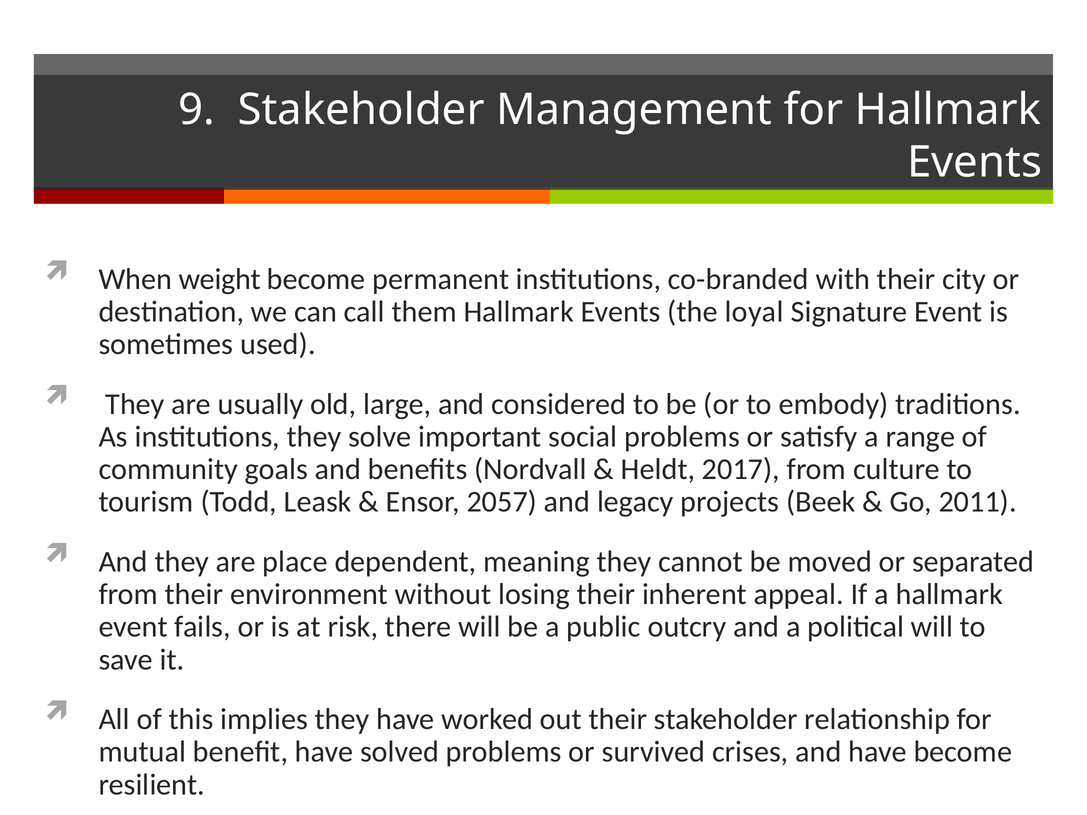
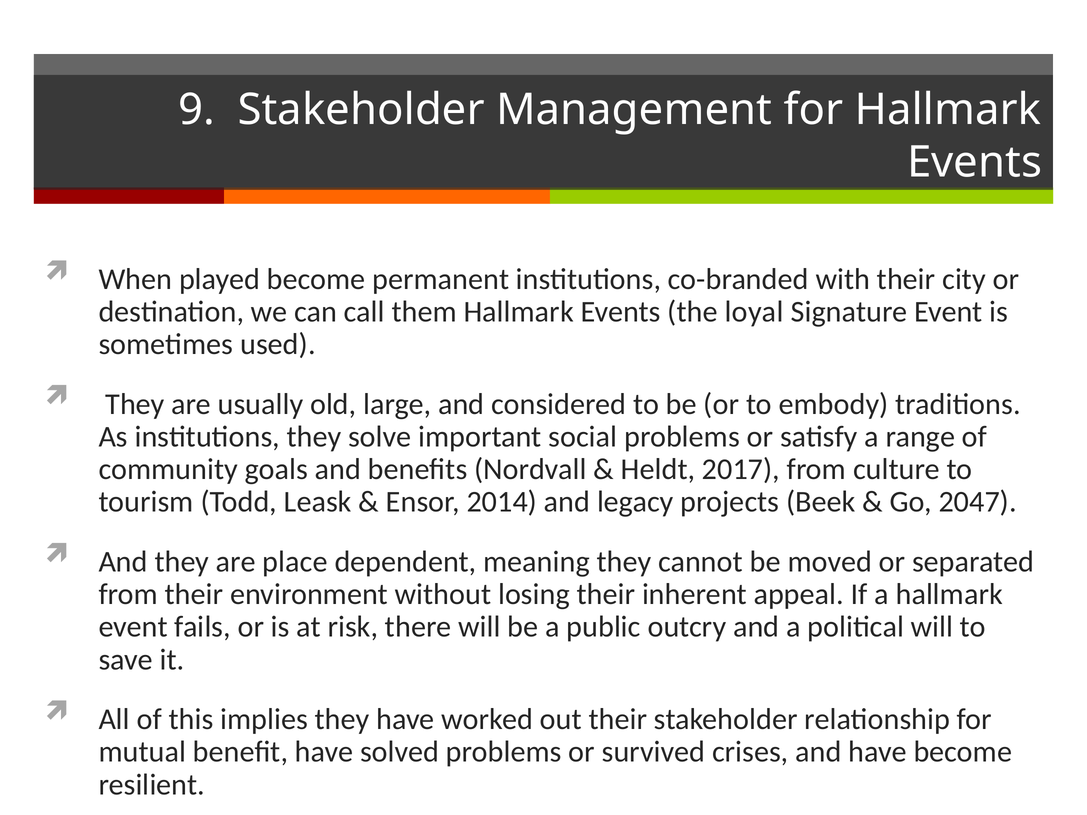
weight: weight -> played
2057: 2057 -> 2014
2011: 2011 -> 2047
